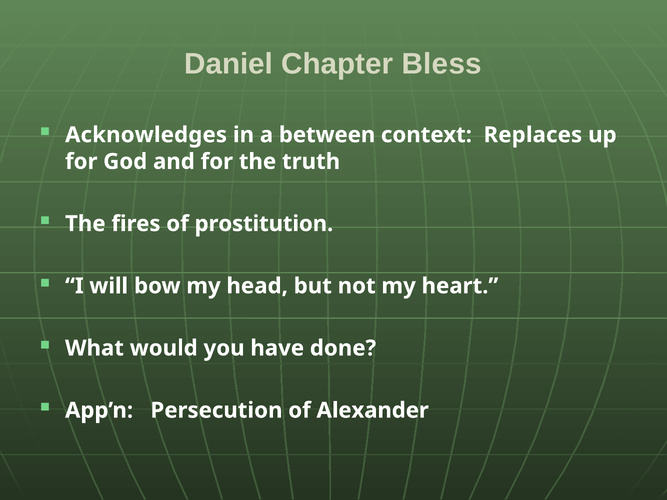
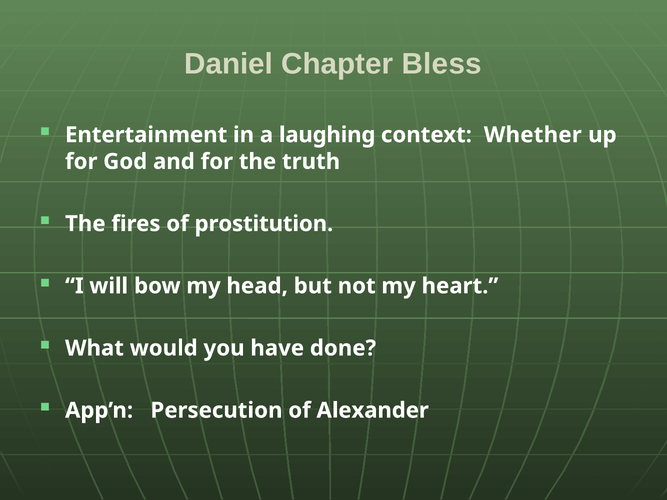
Acknowledges: Acknowledges -> Entertainment
between: between -> laughing
Replaces: Replaces -> Whether
